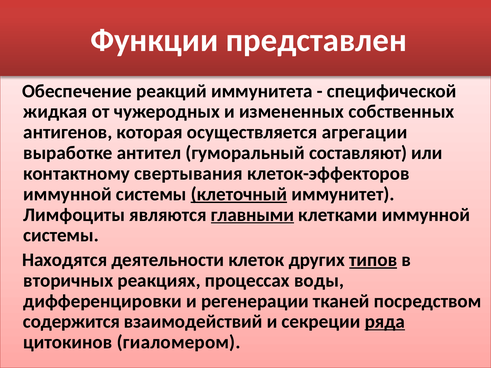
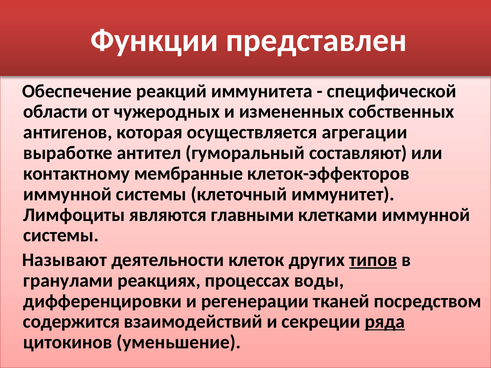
жидкая: жидкая -> области
свертывания: свертывания -> мембранные
клеточный underline: present -> none
главными underline: present -> none
Находятся: Находятся -> Называют
вторичных: вторичных -> гранулами
гиаломером: гиаломером -> уменьшение
